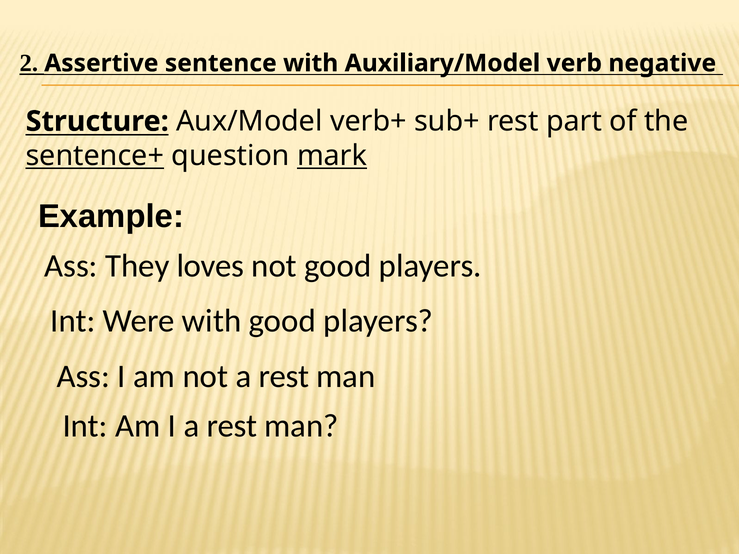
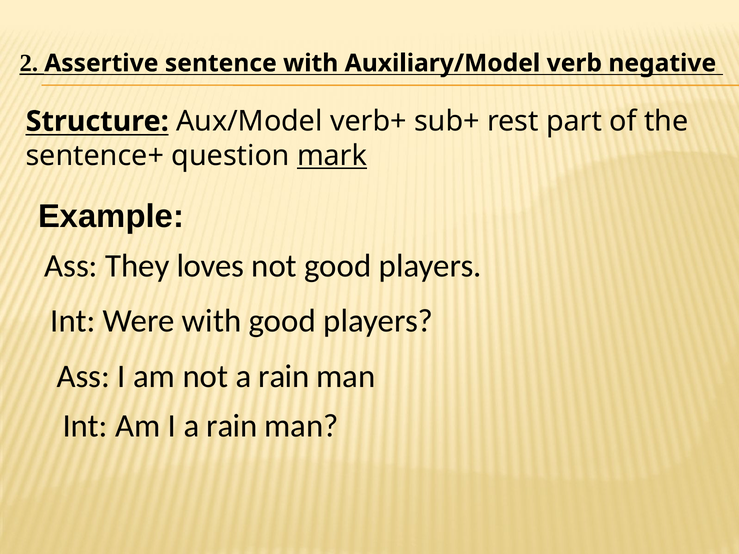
sentence+ underline: present -> none
not a rest: rest -> rain
I a rest: rest -> rain
